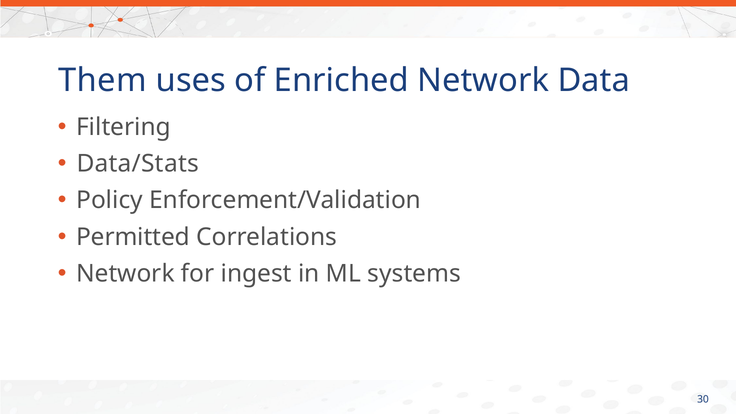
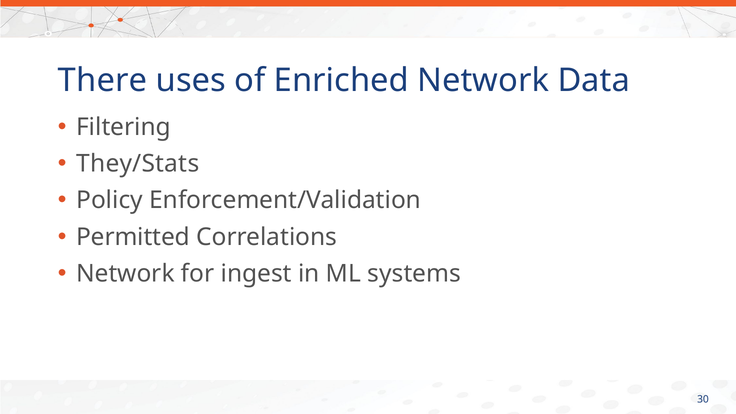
Them: Them -> There
Data/Stats: Data/Stats -> They/Stats
